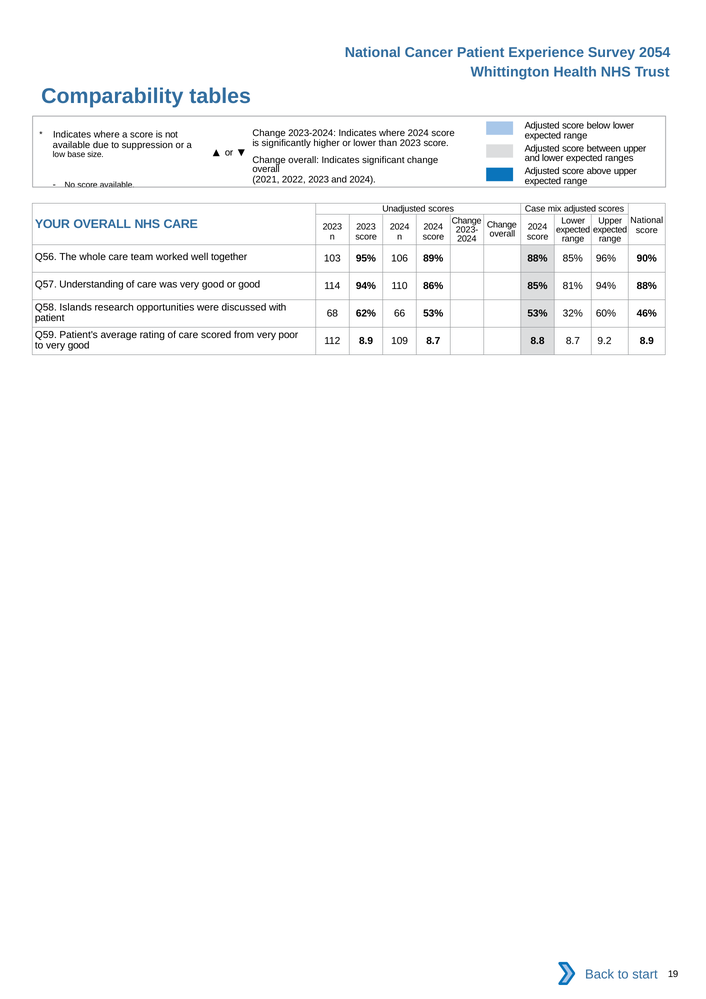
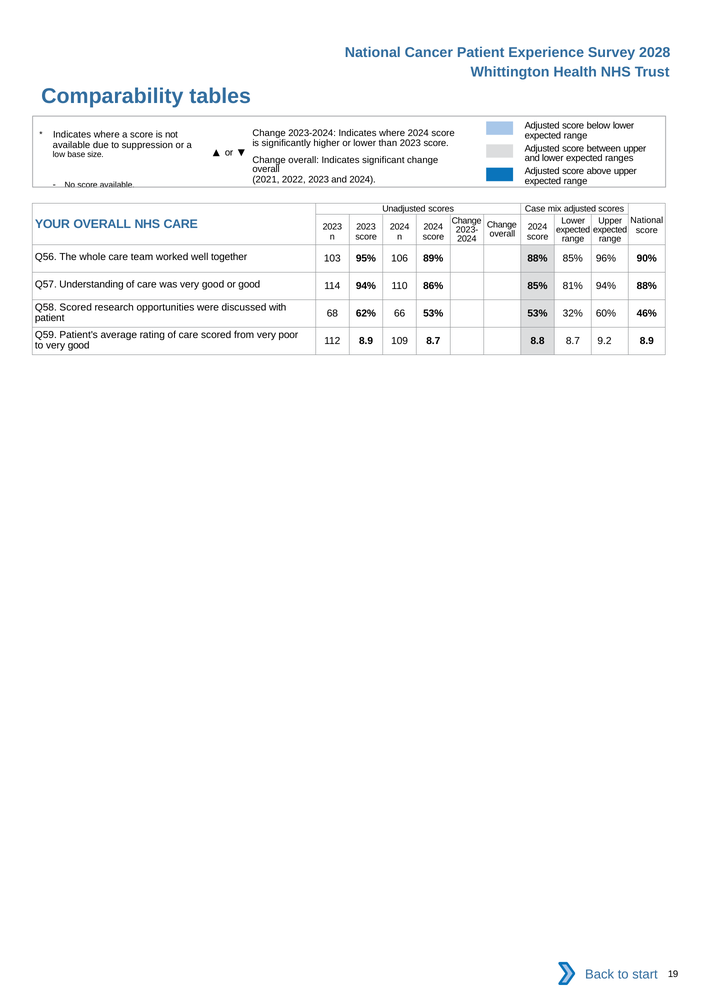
2054: 2054 -> 2028
Q58 Islands: Islands -> Scored
